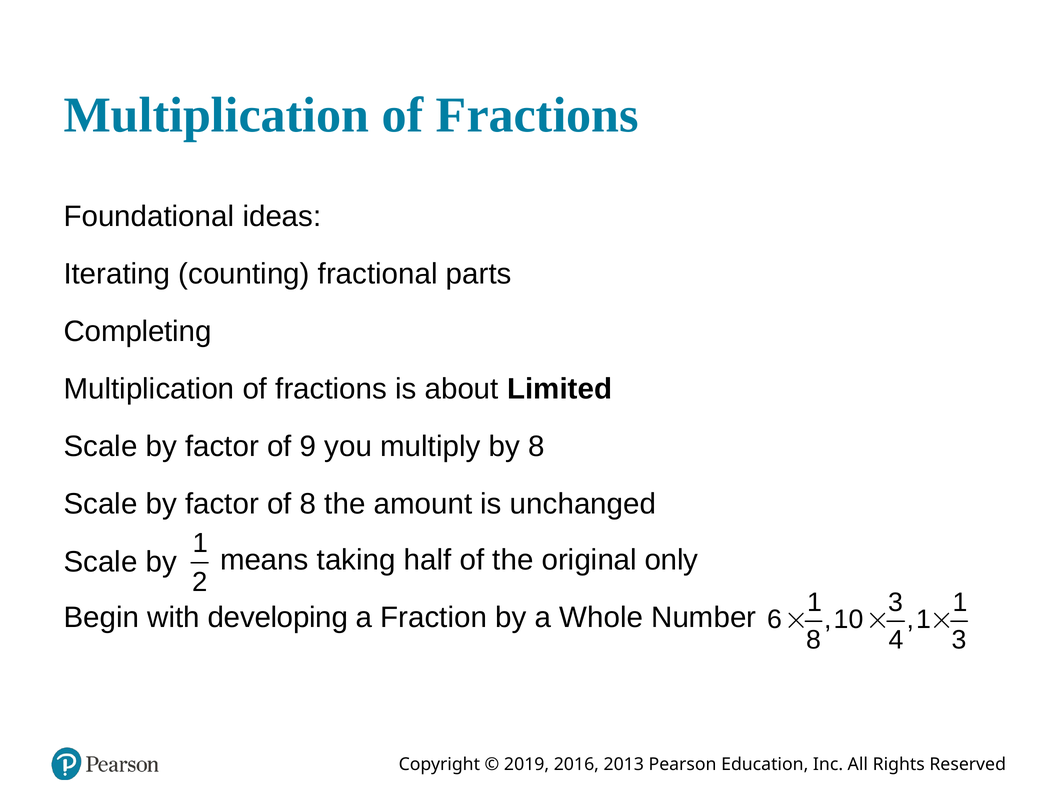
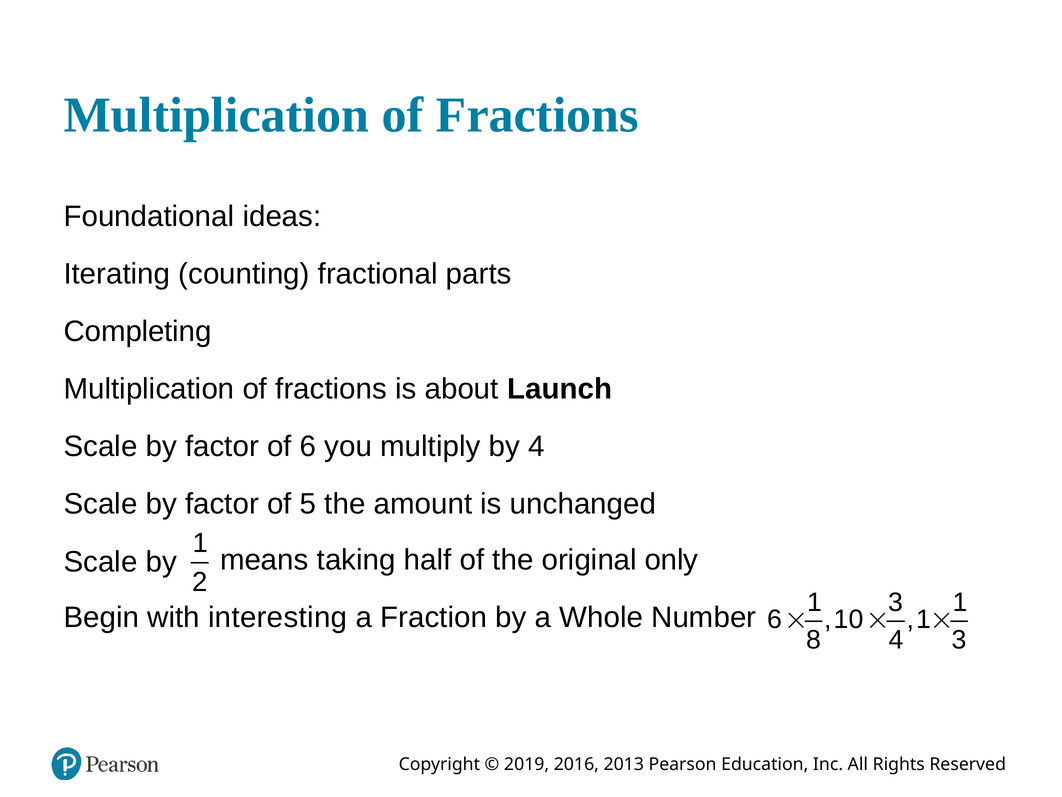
Limited: Limited -> Launch
of 9: 9 -> 6
by 8: 8 -> 4
of 8: 8 -> 5
developing: developing -> interesting
